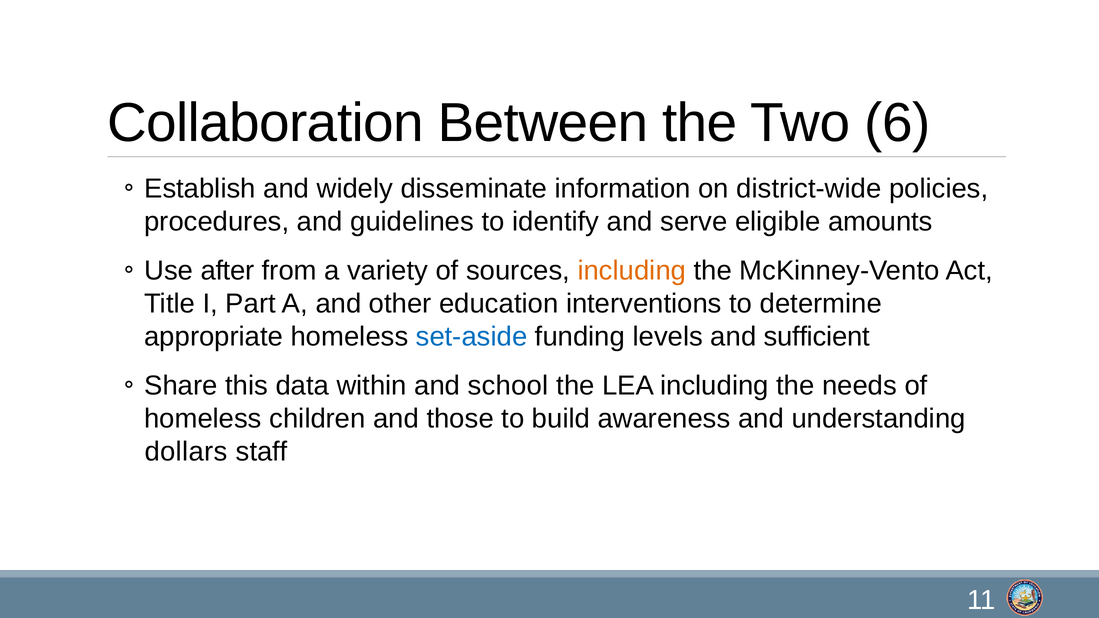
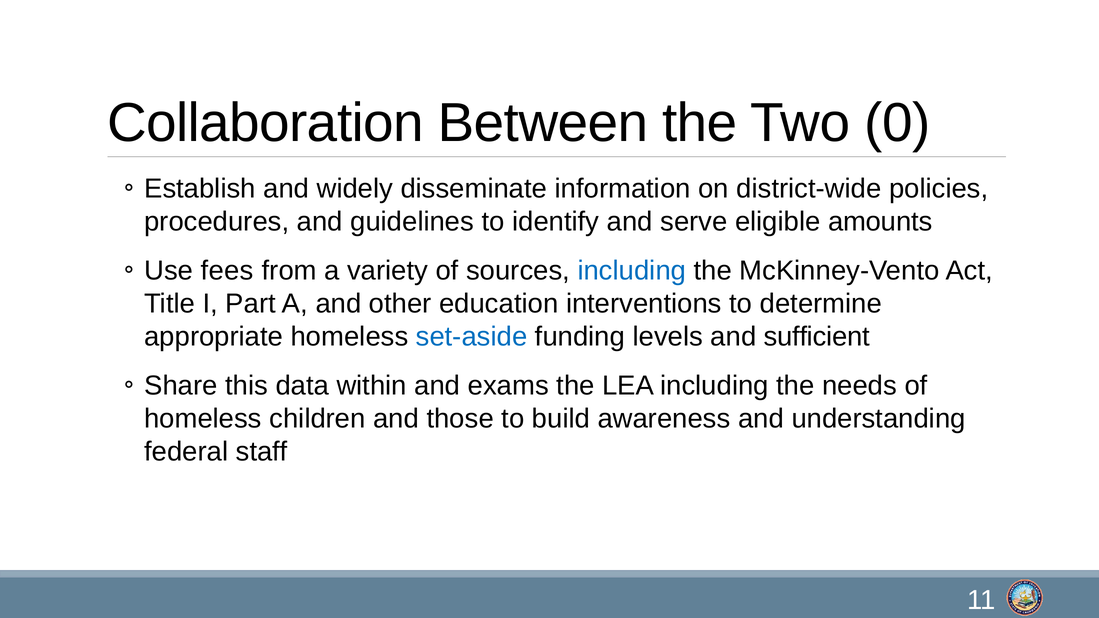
6: 6 -> 0
after: after -> fees
including at (632, 271) colour: orange -> blue
school: school -> exams
dollars: dollars -> federal
